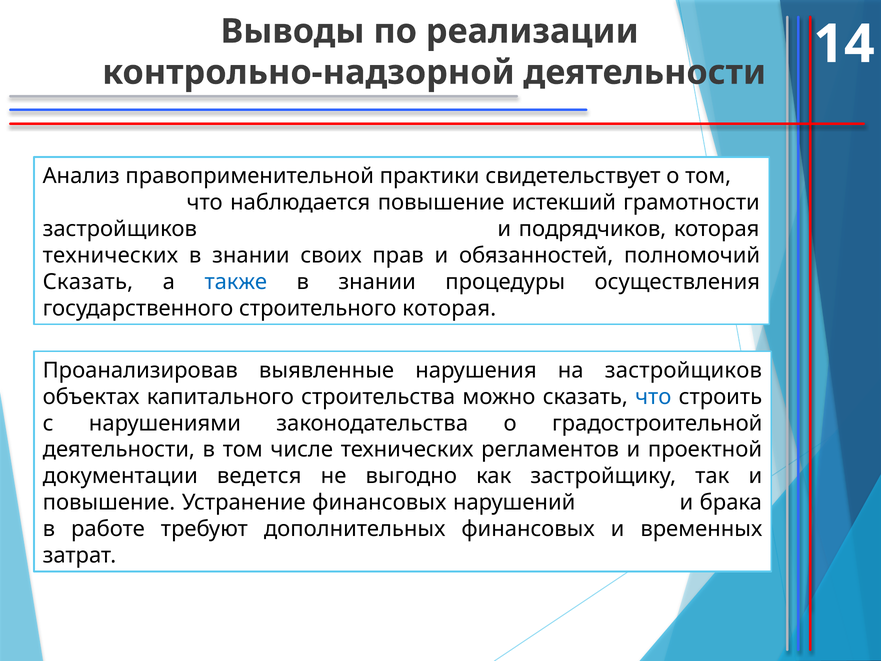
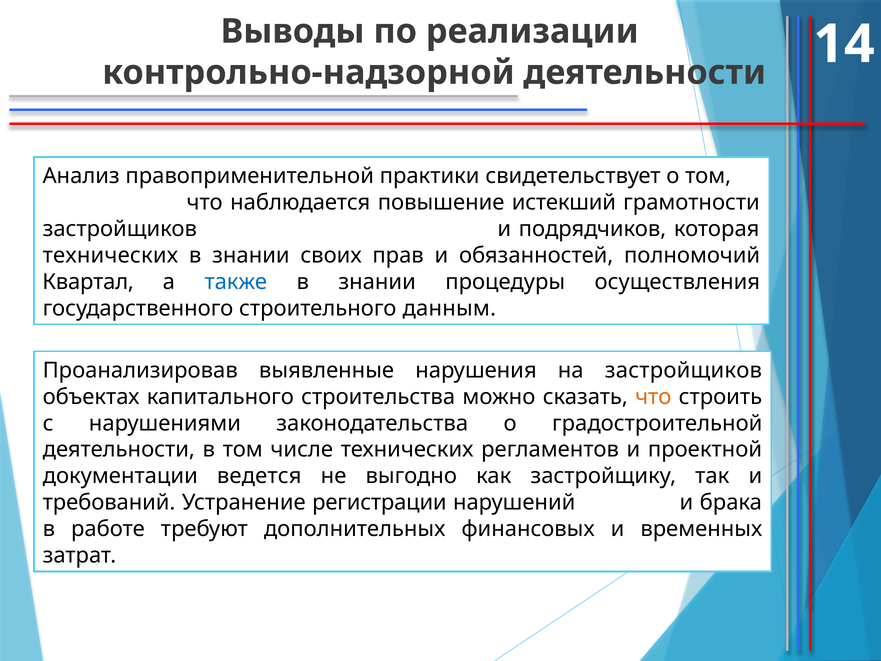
Сказать at (88, 282): Сказать -> Квартал
строительного которая: которая -> данным
что at (653, 397) colour: blue -> orange
повышение at (109, 502): повышение -> требований
Устранение финансовых: финансовых -> регистрации
